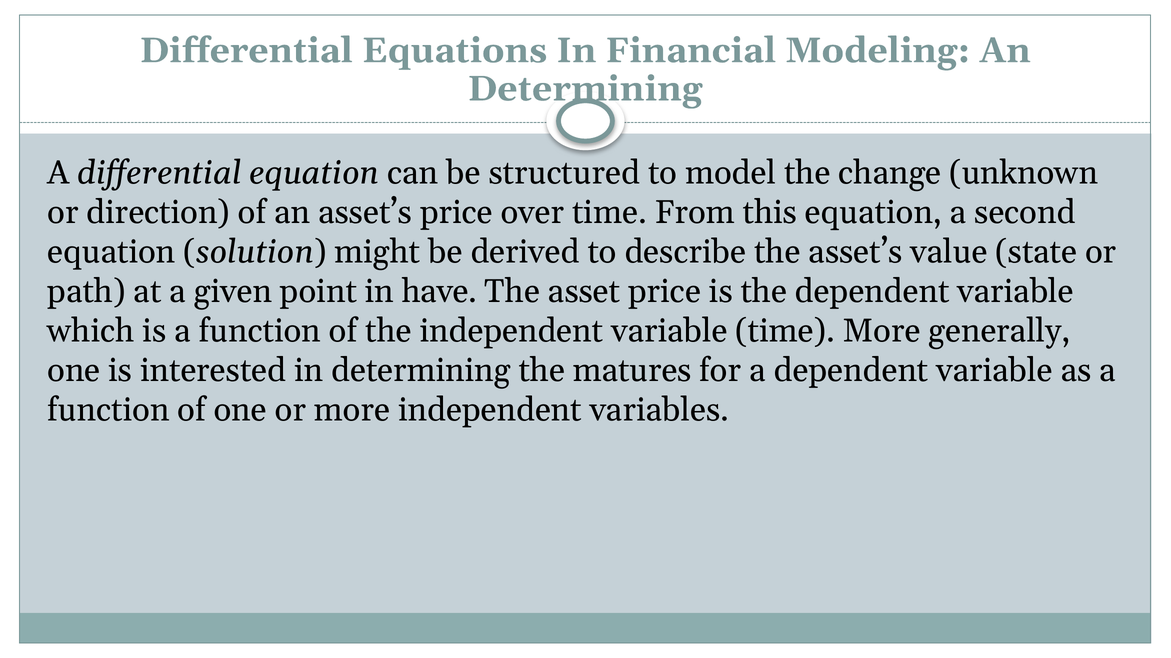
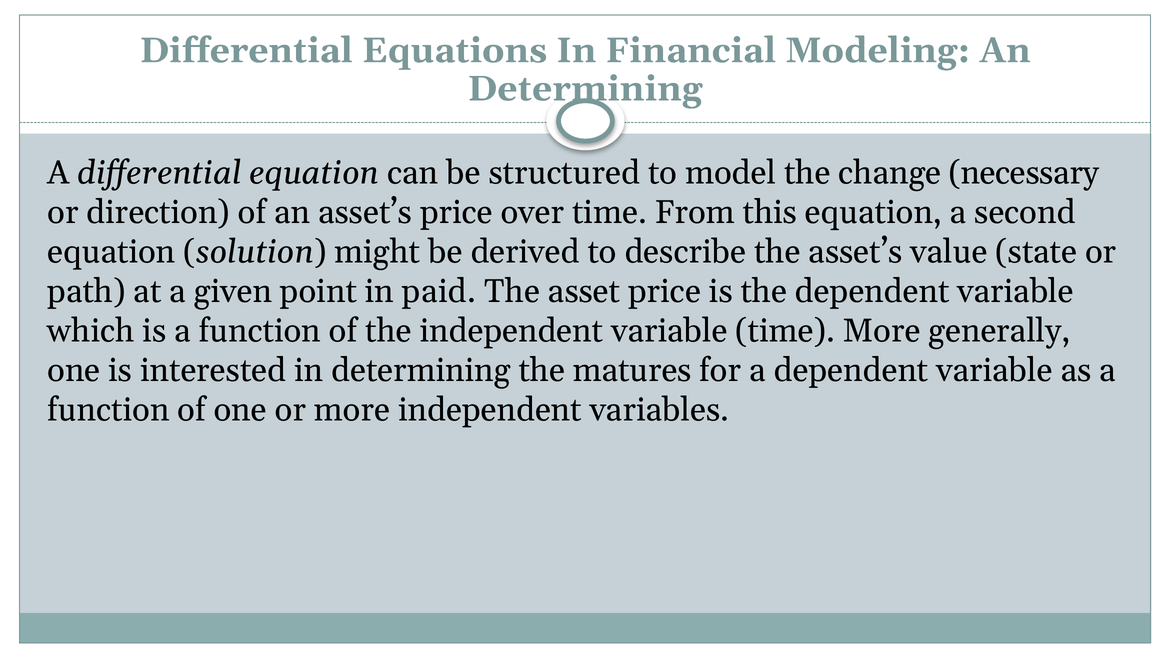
unknown: unknown -> necessary
have: have -> paid
